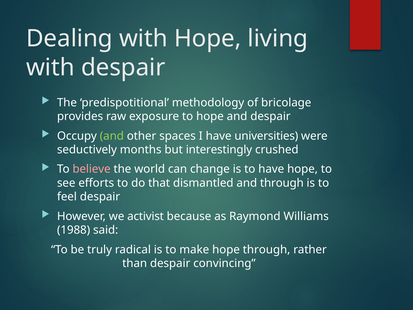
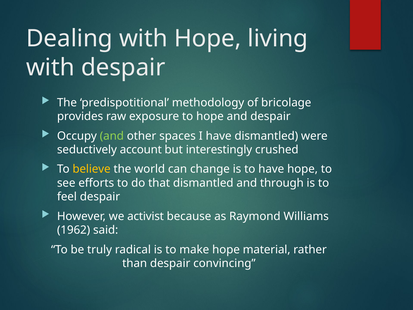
have universities: universities -> dismantled
months: months -> account
believe colour: pink -> yellow
1988: 1988 -> 1962
hope through: through -> material
